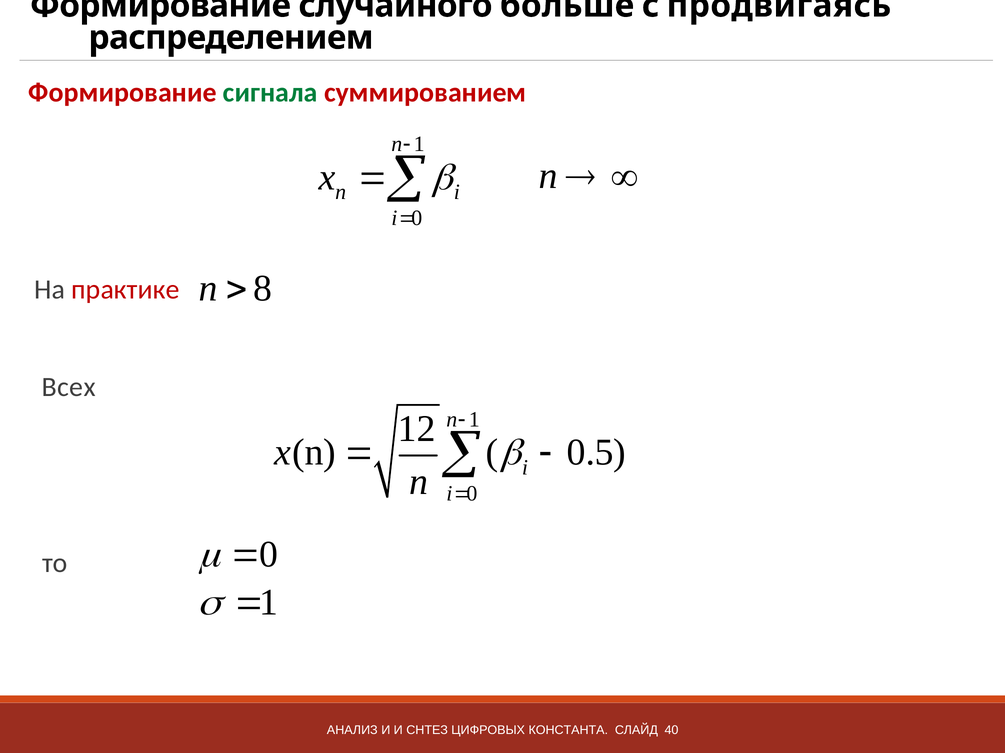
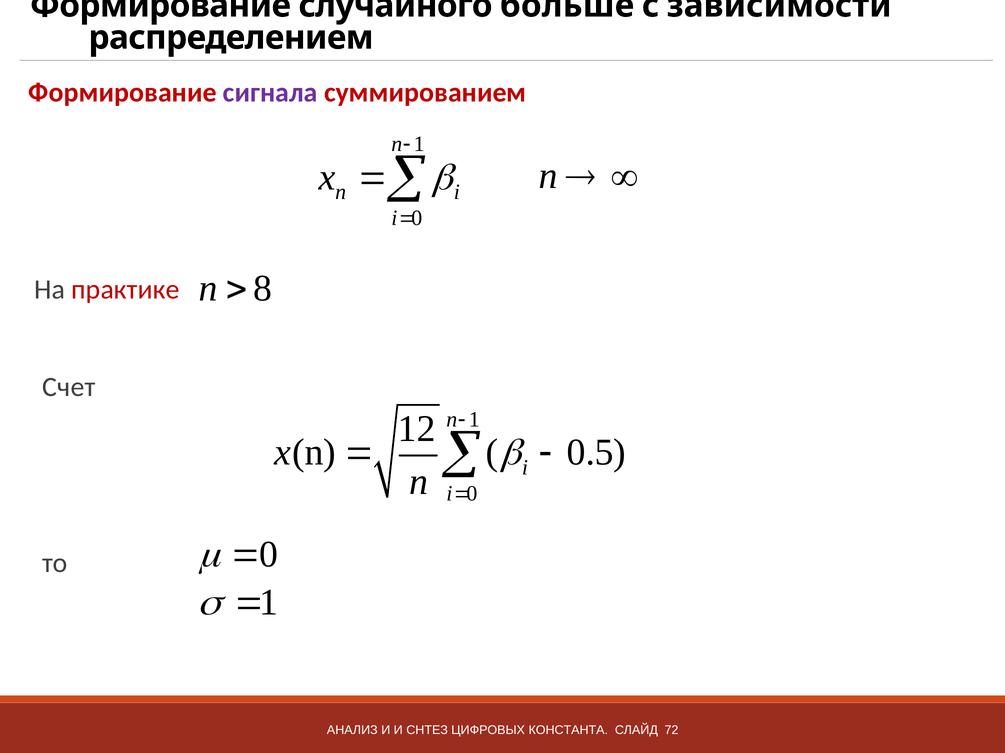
продвигаясь: продвигаясь -> зависимости
сигнала colour: green -> purple
Всех: Всех -> Счет
40: 40 -> 72
